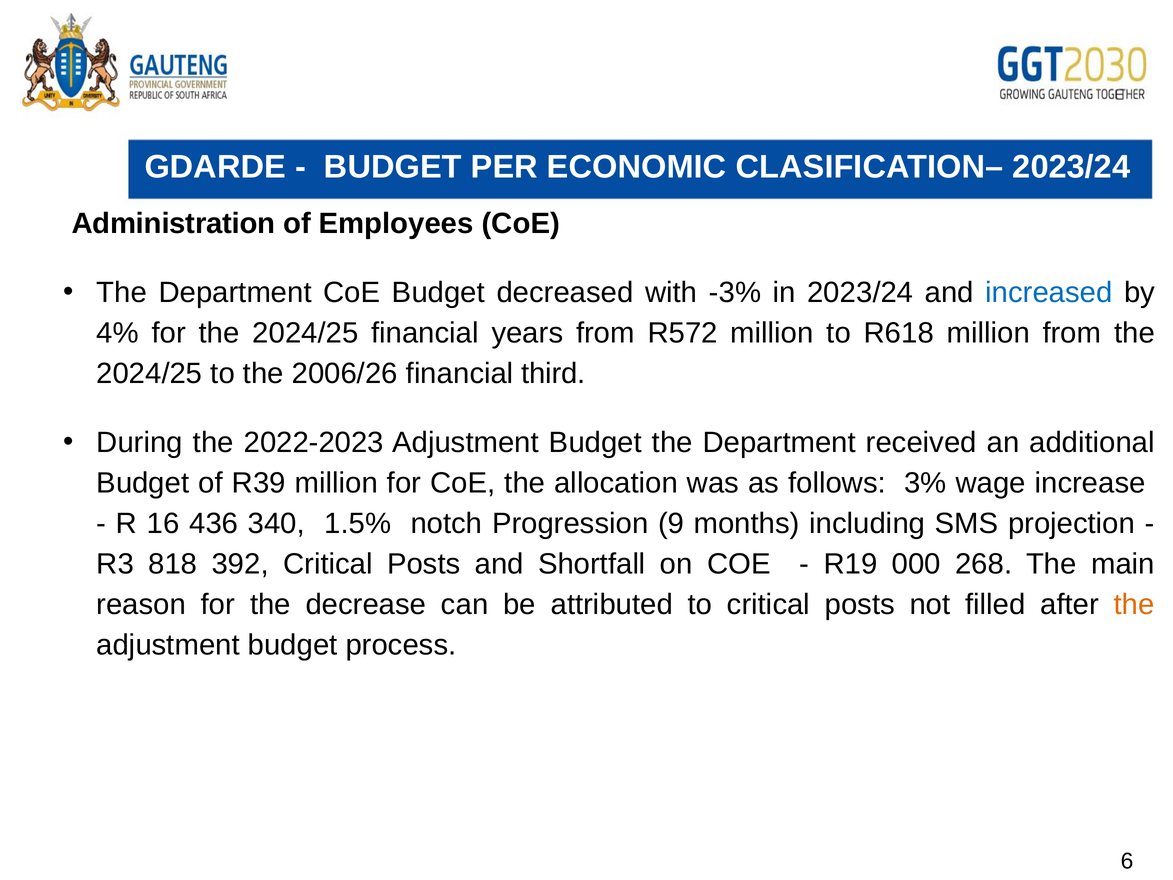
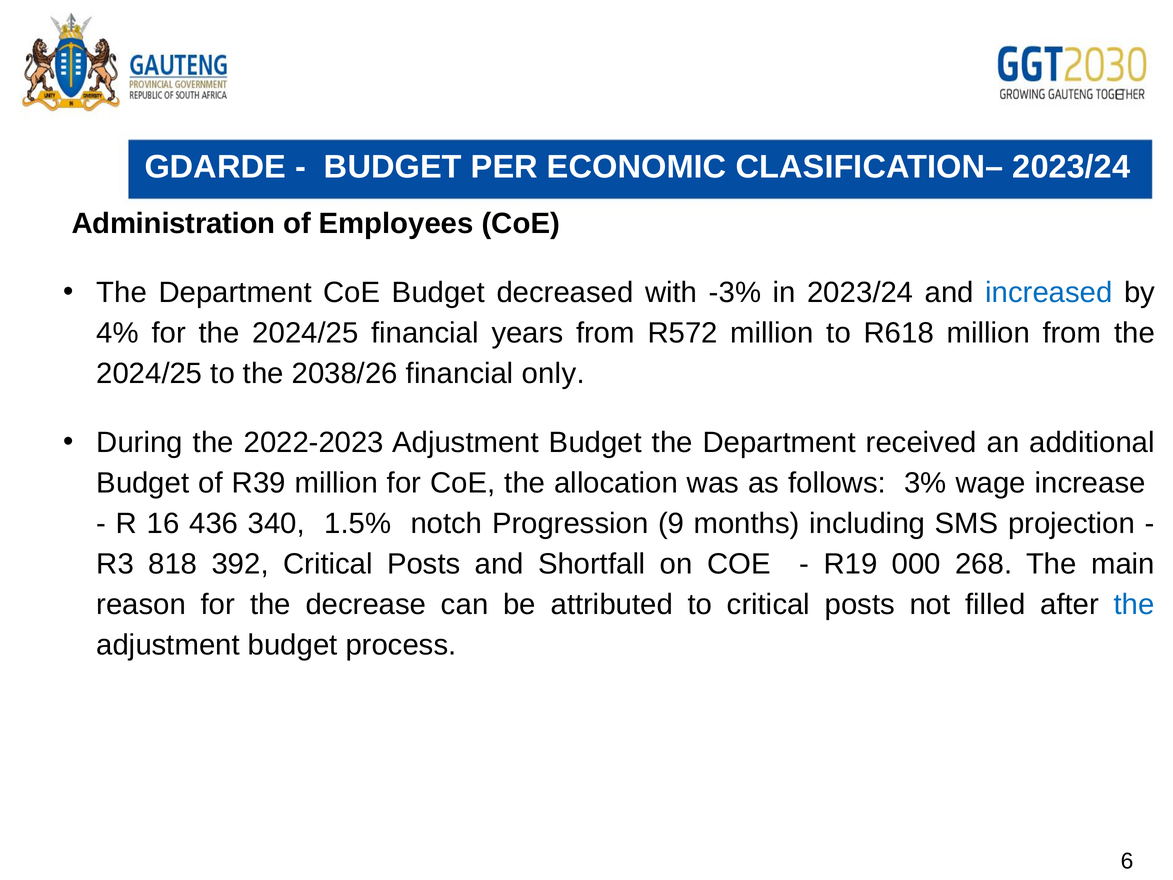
2006/26: 2006/26 -> 2038/26
third: third -> only
the at (1134, 604) colour: orange -> blue
